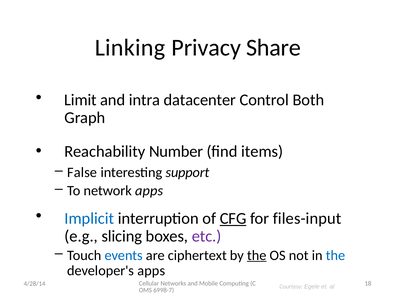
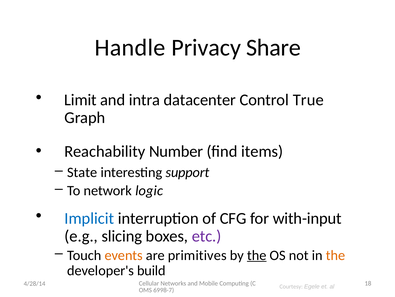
Linking: Linking -> Handle
Both: Both -> True
False: False -> State
network apps: apps -> logic
CFG underline: present -> none
files-input: files-input -> with-input
events colour: blue -> orange
ciphertext: ciphertext -> primitives
the at (336, 255) colour: blue -> orange
developer's apps: apps -> build
